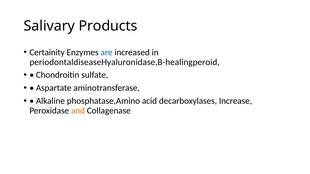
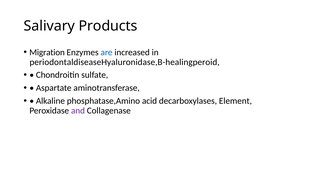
Certainity: Certainity -> Migration
Increase: Increase -> Element
and colour: orange -> purple
